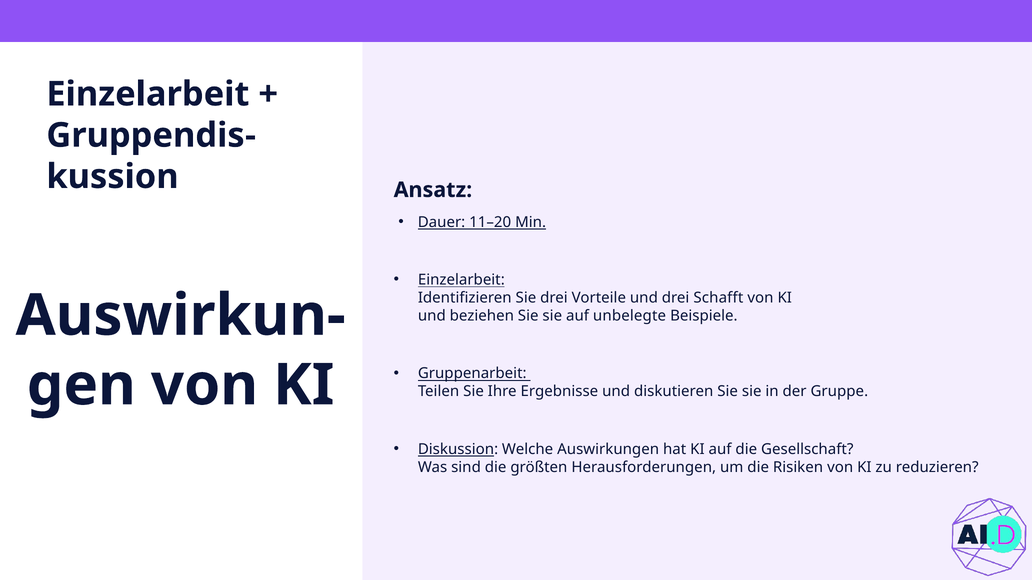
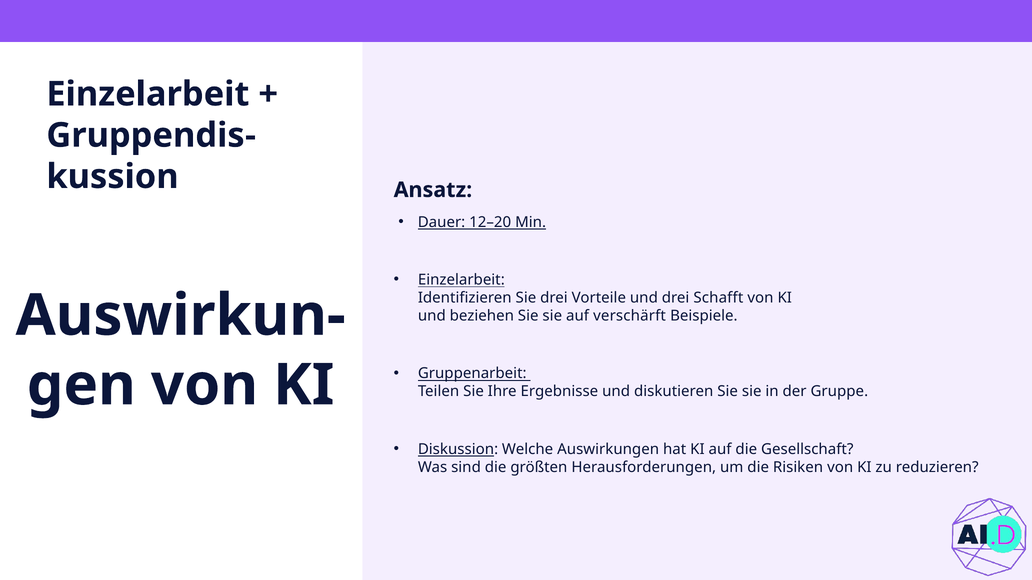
11–20: 11–20 -> 12–20
unbelegte: unbelegte -> verschärft
